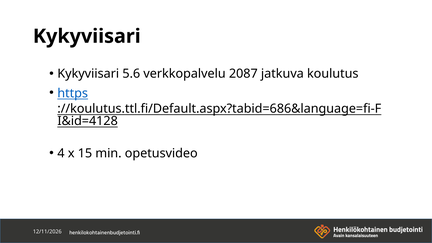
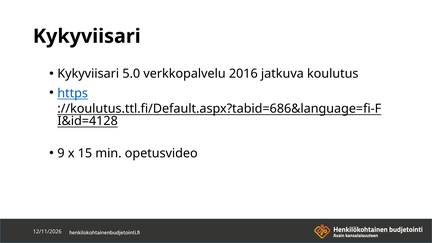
5.6: 5.6 -> 5.0
2087: 2087 -> 2016
4: 4 -> 9
